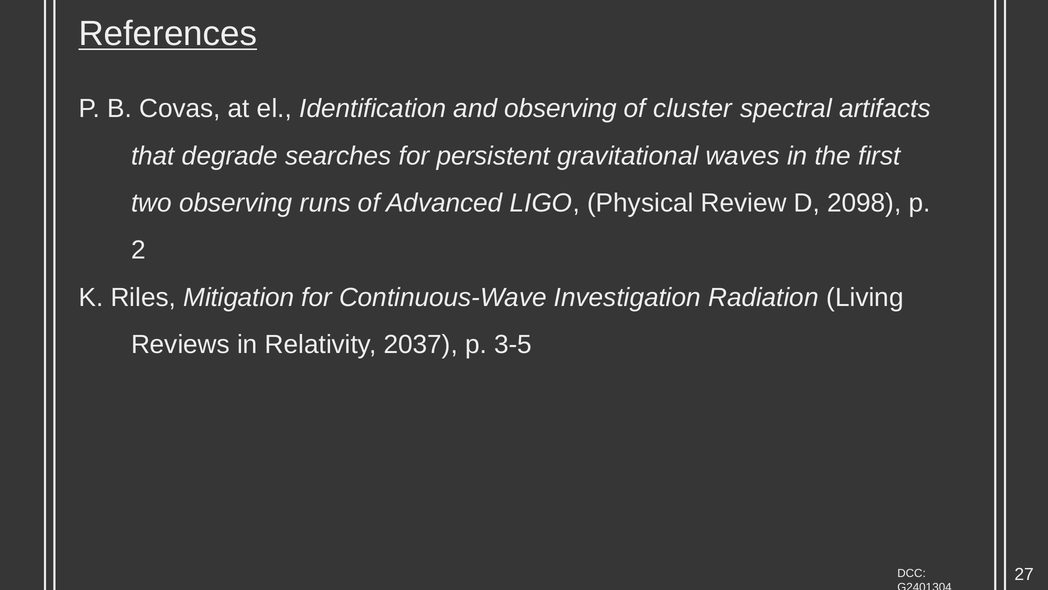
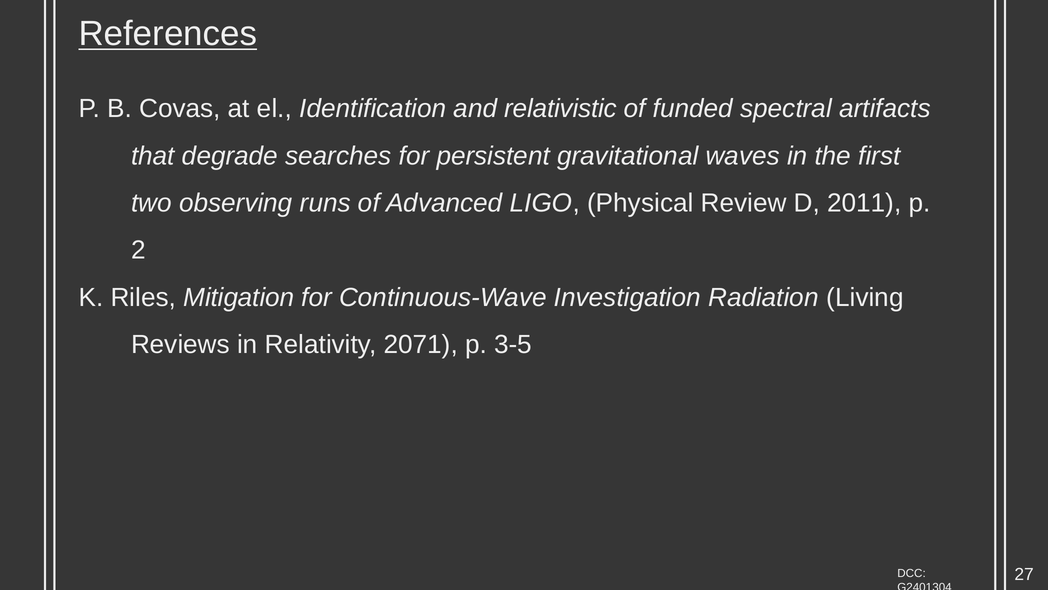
and observing: observing -> relativistic
cluster: cluster -> funded
2098: 2098 -> 2011
2037: 2037 -> 2071
